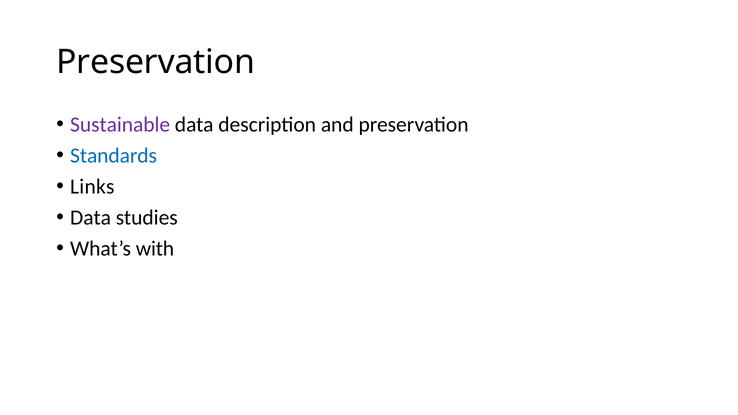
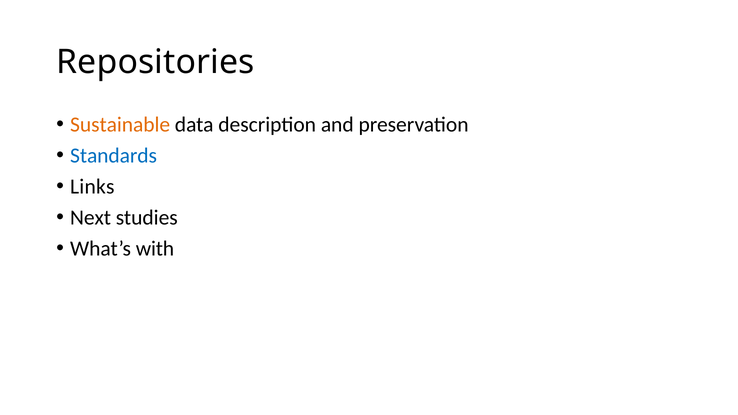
Preservation at (156, 62): Preservation -> Repositories
Sustainable colour: purple -> orange
Data at (91, 218): Data -> Next
